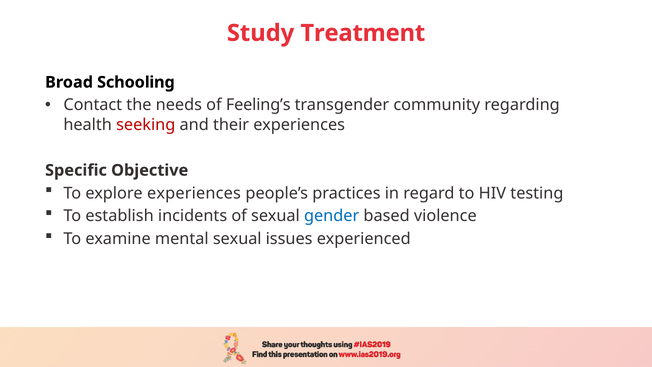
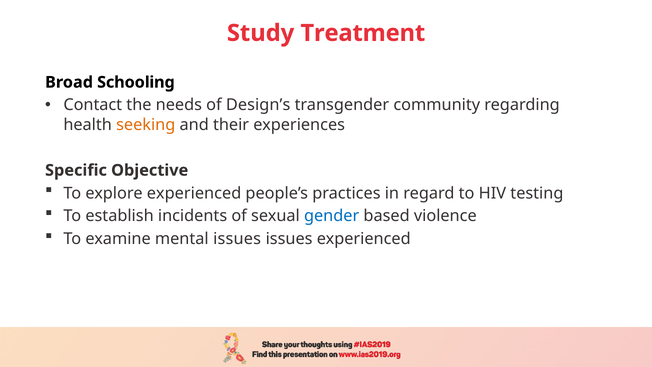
Feeling’s: Feeling’s -> Design’s
seeking colour: red -> orange
explore experiences: experiences -> experienced
mental sexual: sexual -> issues
